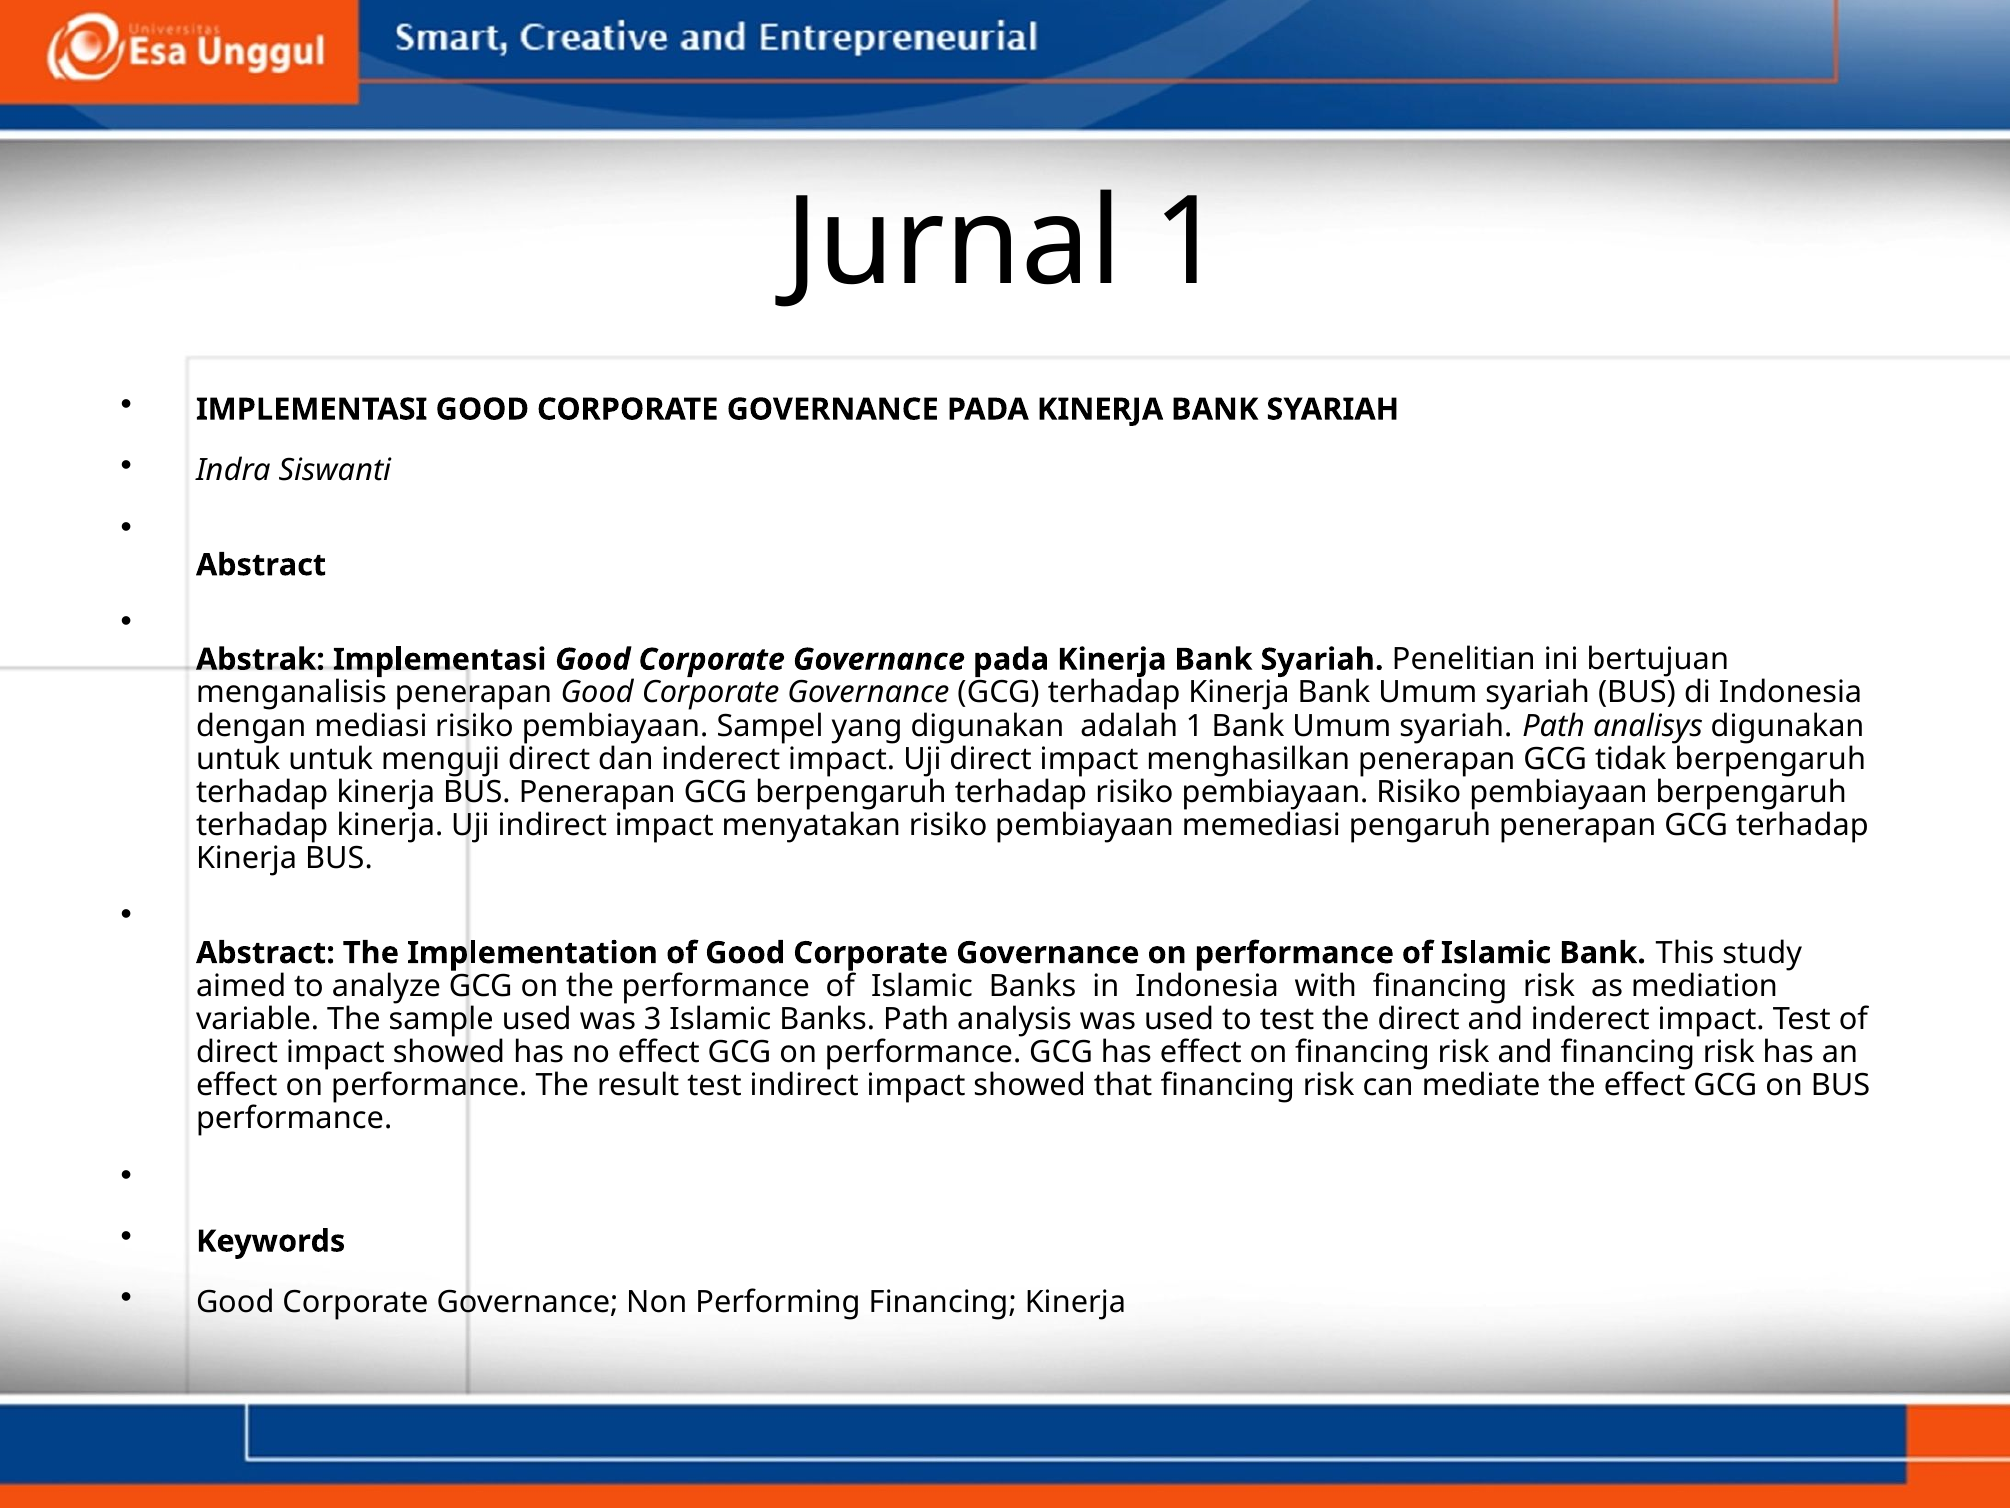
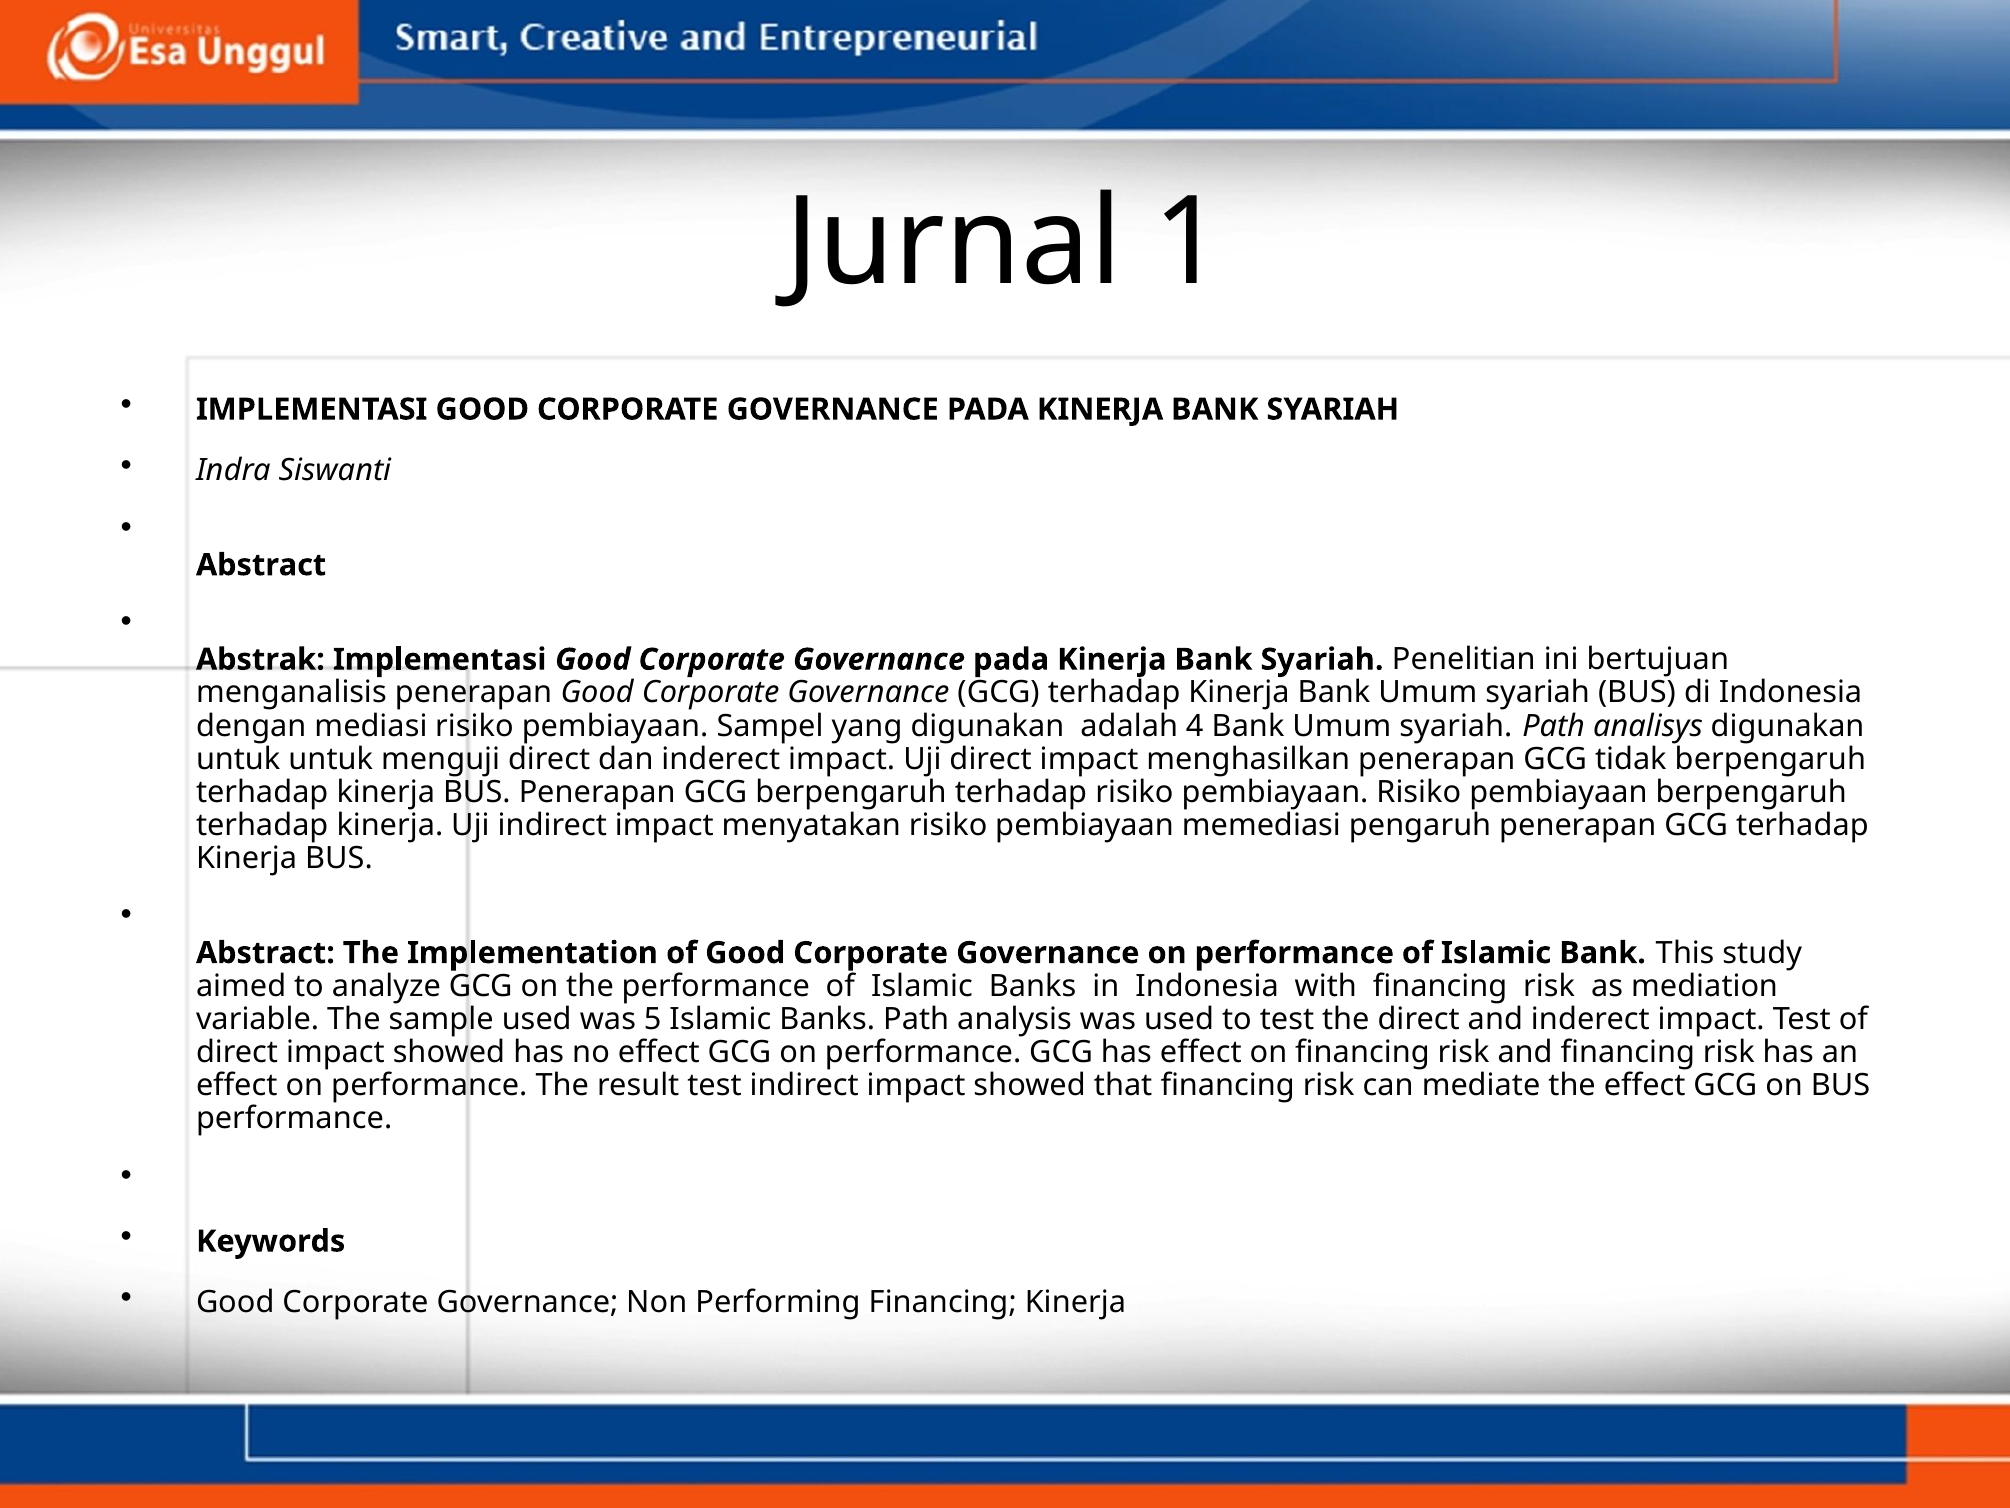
adalah 1: 1 -> 4
3: 3 -> 5
